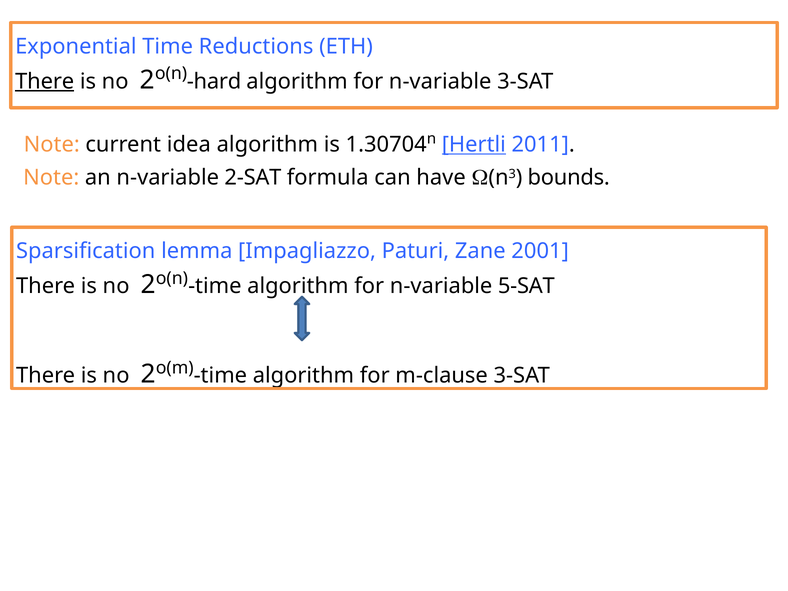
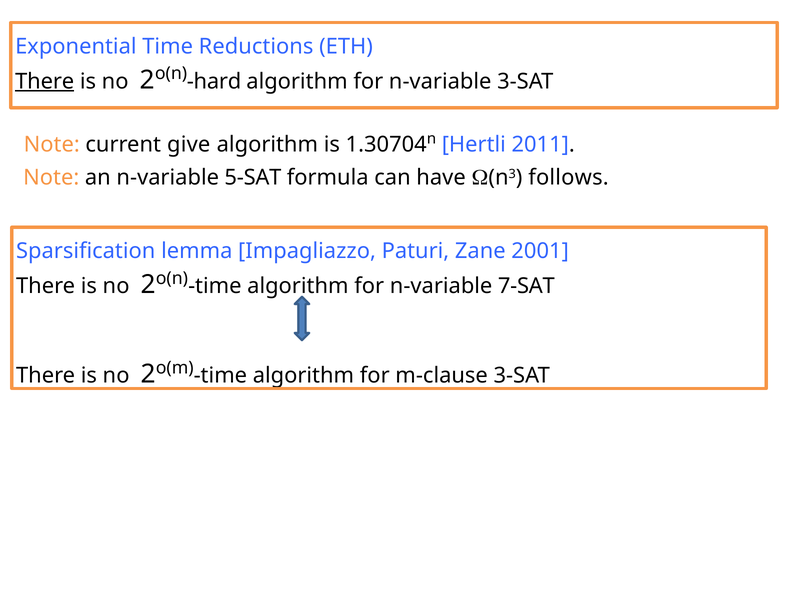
idea: idea -> give
Hertli underline: present -> none
2-SAT: 2-SAT -> 5-SAT
bounds: bounds -> follows
5-SAT: 5-SAT -> 7-SAT
